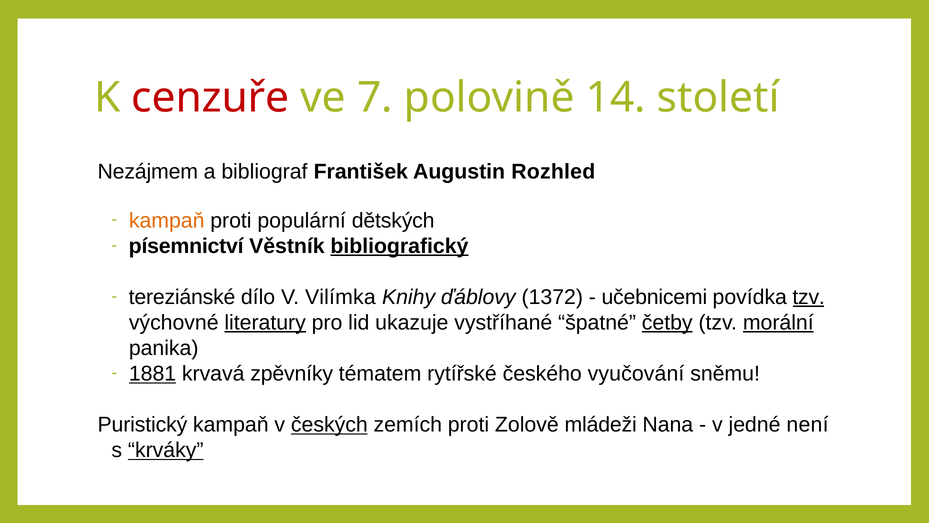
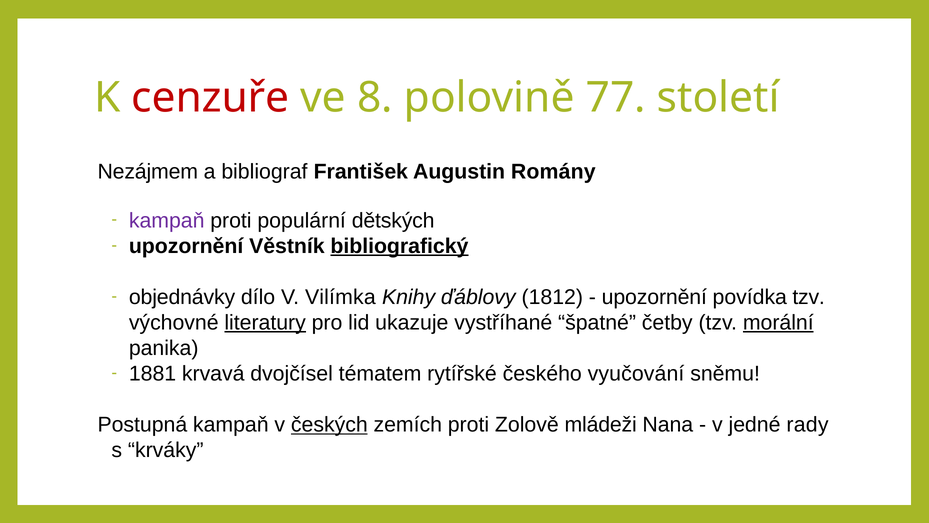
7: 7 -> 8
14: 14 -> 77
Rozhled: Rozhled -> Romány
kampaň at (167, 220) colour: orange -> purple
písemnictví at (186, 246): písemnictví -> upozornění
tereziánské: tereziánské -> objednávky
1372: 1372 -> 1812
učebnicemi at (654, 297): učebnicemi -> upozornění
tzv at (809, 297) underline: present -> none
četby underline: present -> none
1881 underline: present -> none
zpěvníky: zpěvníky -> dvojčísel
Puristický: Puristický -> Postupná
není: není -> rady
krváky underline: present -> none
